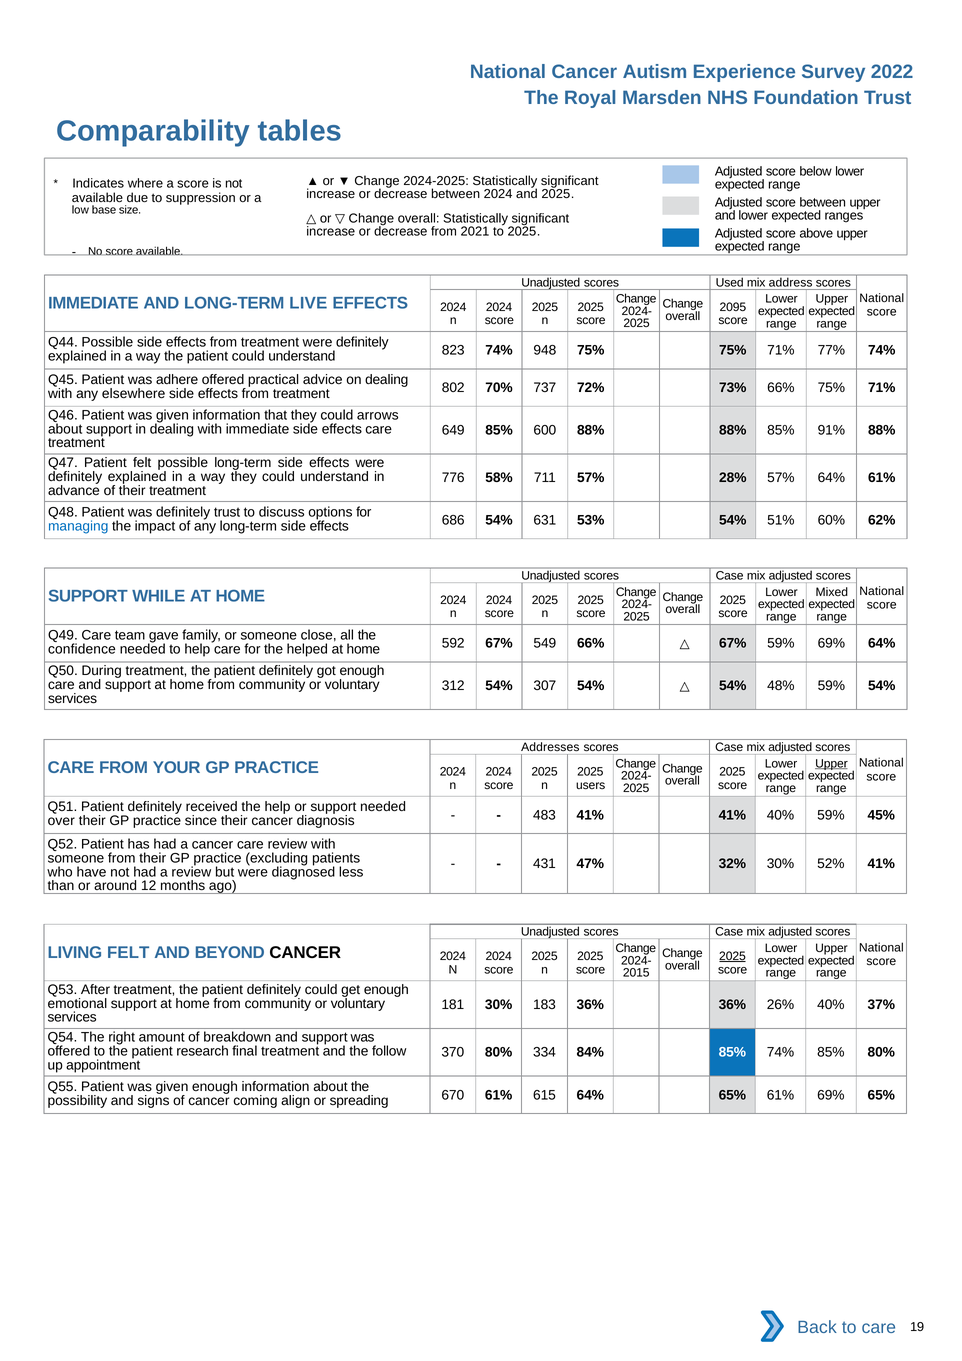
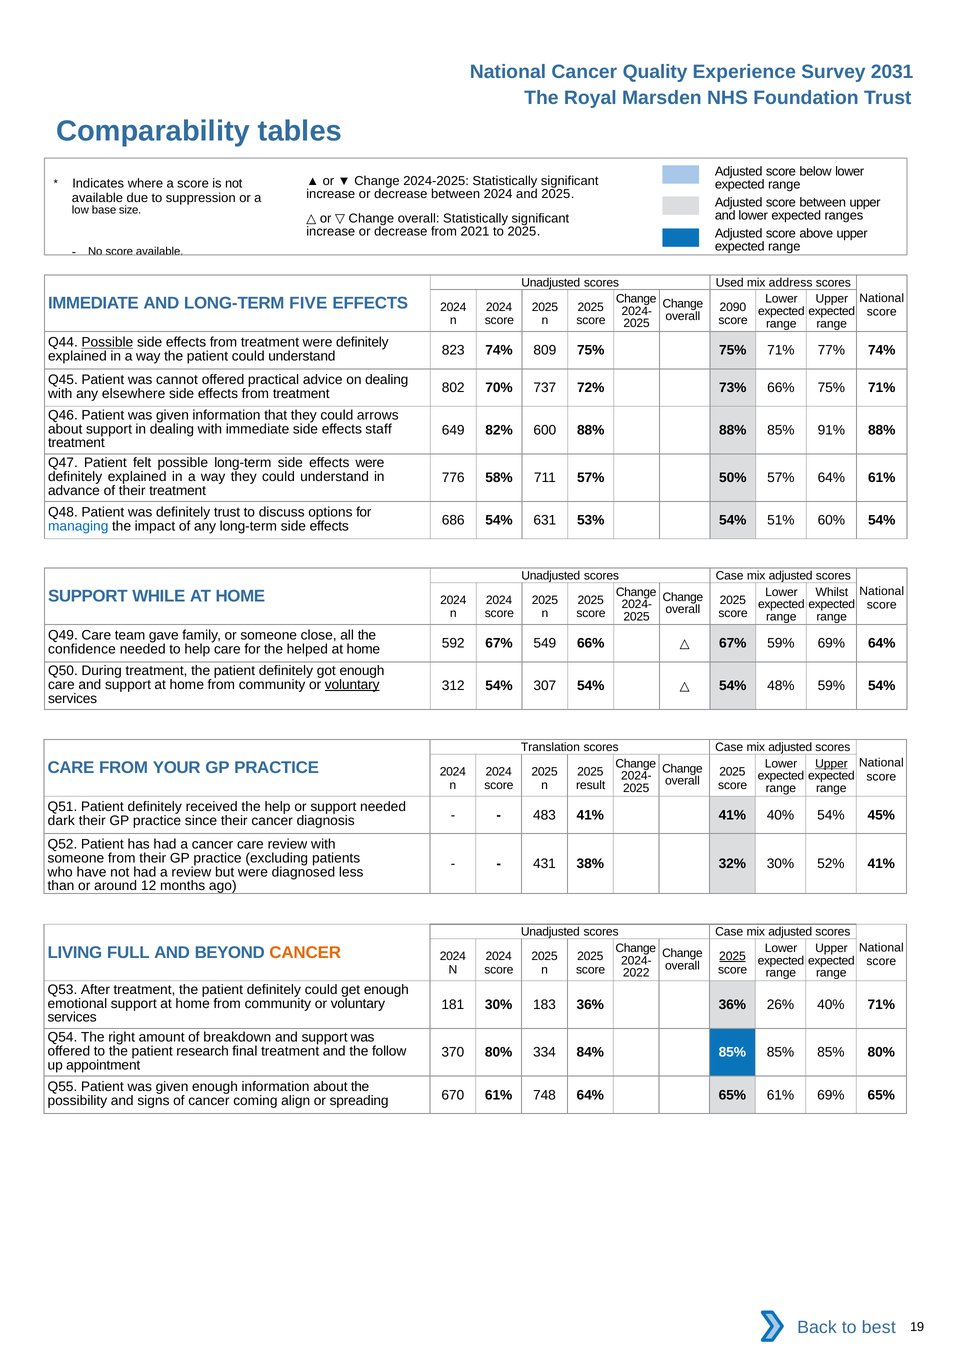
Autism: Autism -> Quality
2022: 2022 -> 2031
LIVE: LIVE -> FIVE
2095: 2095 -> 2090
Possible at (107, 342) underline: none -> present
948: 948 -> 809
adhere: adhere -> cannot
effects care: care -> staff
649 85%: 85% -> 82%
28%: 28% -> 50%
60% 62%: 62% -> 54%
Mixed: Mixed -> Whilst
voluntary at (352, 685) underline: none -> present
Addresses: Addresses -> Translation
users: users -> result
over: over -> dark
40% 59%: 59% -> 54%
47%: 47% -> 38%
LIVING FELT: FELT -> FULL
CANCER at (305, 953) colour: black -> orange
2015: 2015 -> 2022
40% 37%: 37% -> 71%
84% 85% 74%: 74% -> 85%
615: 615 -> 748
to care: care -> best
